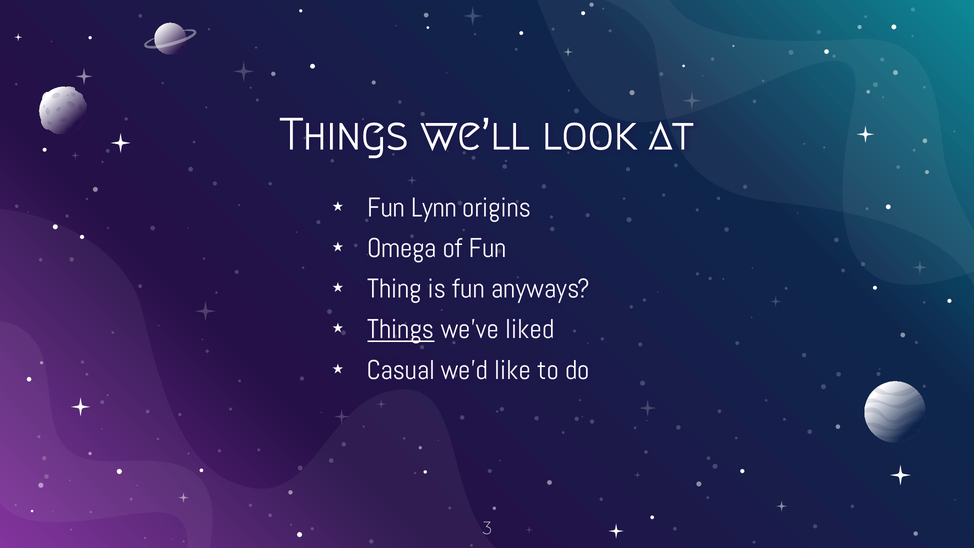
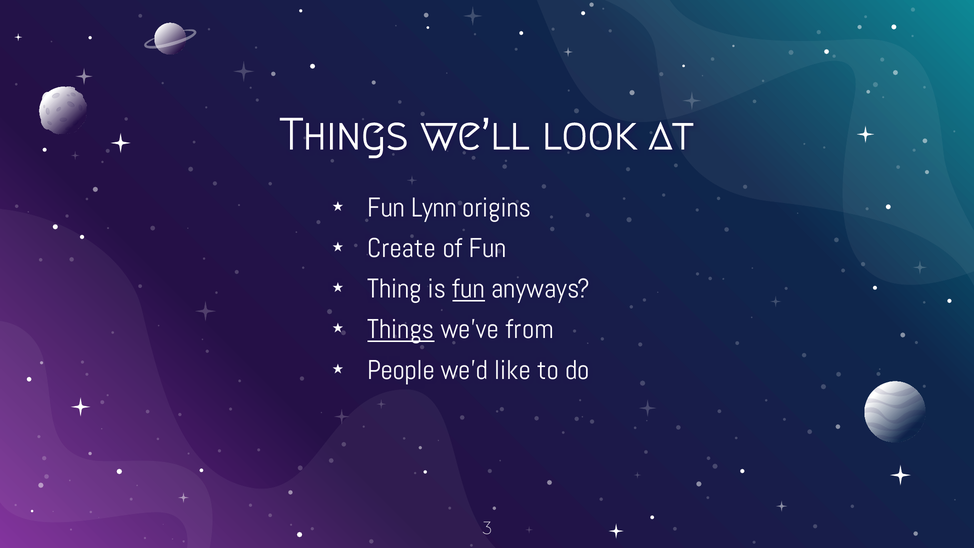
Omega: Omega -> Create
fun at (469, 289) underline: none -> present
liked: liked -> from
Casual: Casual -> People
